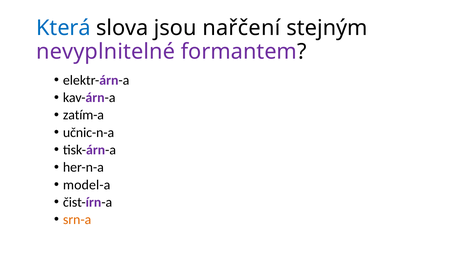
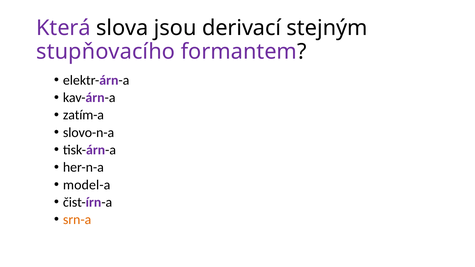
Která colour: blue -> purple
nařčení: nařčení -> derivací
nevyplnitelné: nevyplnitelné -> stupňovacího
učnic-n-a: učnic-n-a -> slovo-n-a
